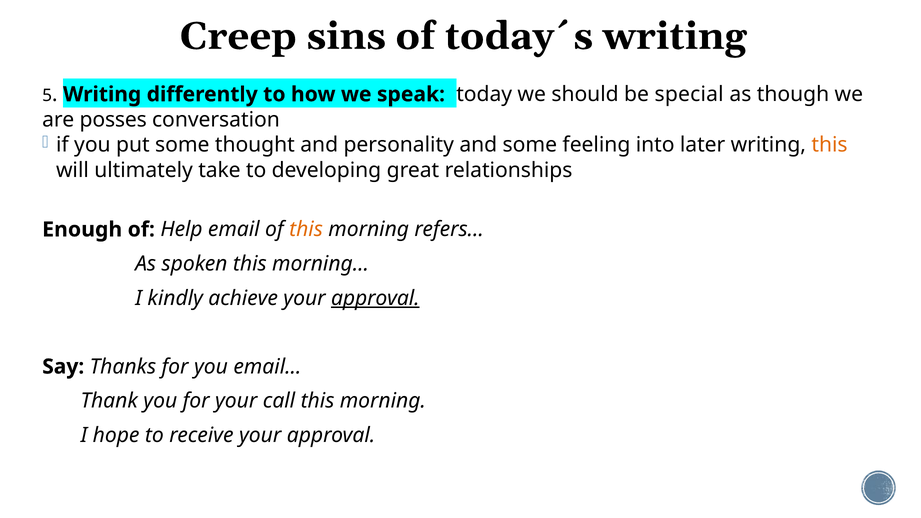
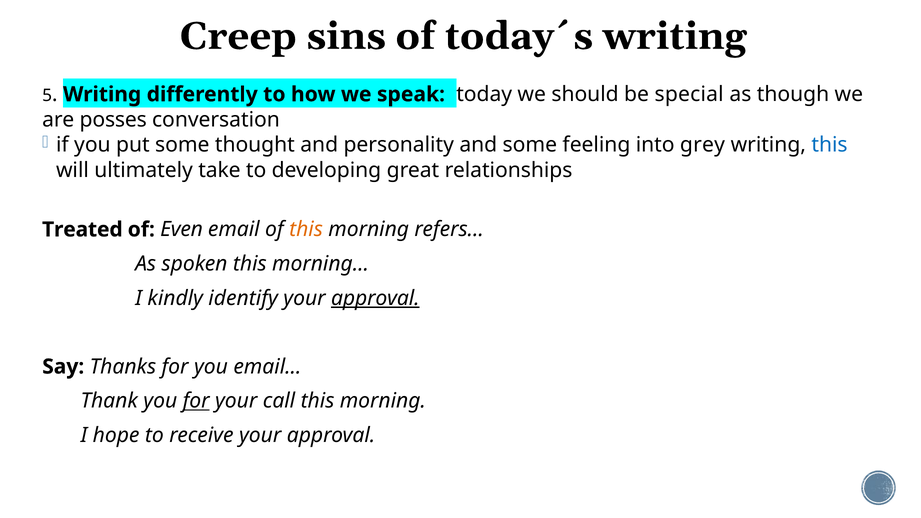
later: later -> grey
this at (830, 145) colour: orange -> blue
Enough: Enough -> Treated
Help: Help -> Even
achieve: achieve -> identify
for at (196, 401) underline: none -> present
